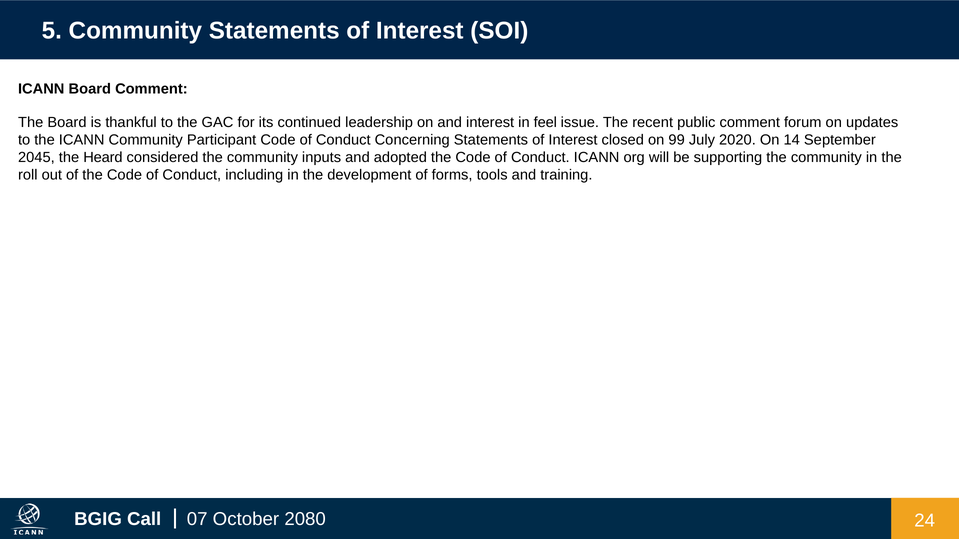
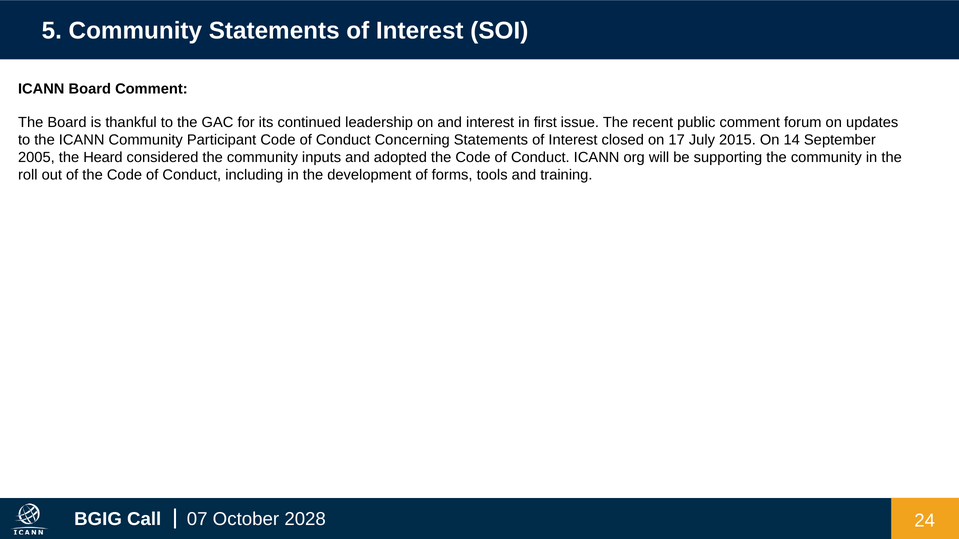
feel: feel -> first
99: 99 -> 17
2020: 2020 -> 2015
2045: 2045 -> 2005
2080: 2080 -> 2028
